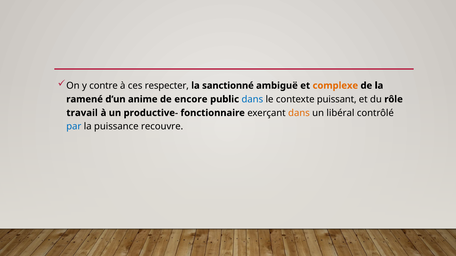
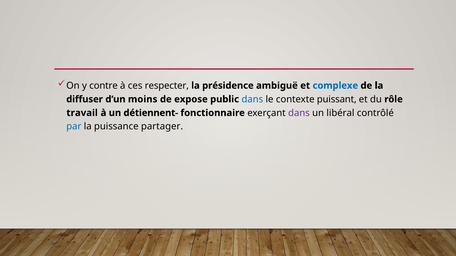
sanctionné: sanctionné -> présidence
complexe colour: orange -> blue
ramené: ramené -> diffuser
anime: anime -> moins
encore: encore -> expose
productive-: productive- -> détiennent-
dans at (299, 113) colour: orange -> purple
recouvre: recouvre -> partager
